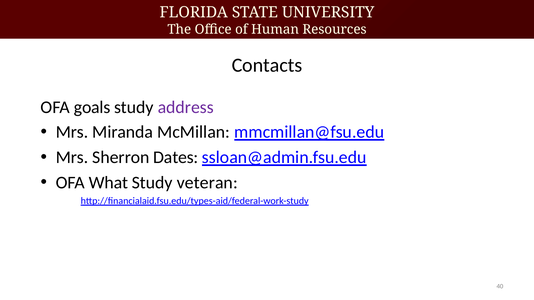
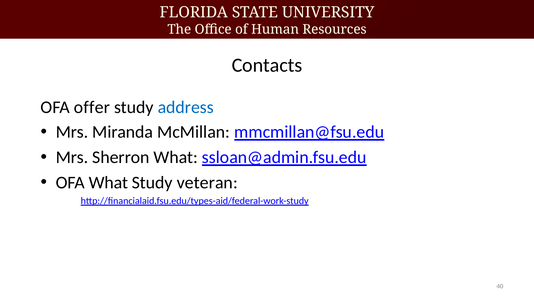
goals: goals -> offer
address colour: purple -> blue
Sherron Dates: Dates -> What
